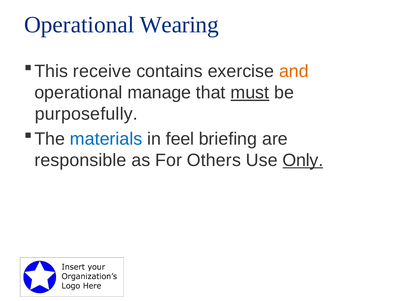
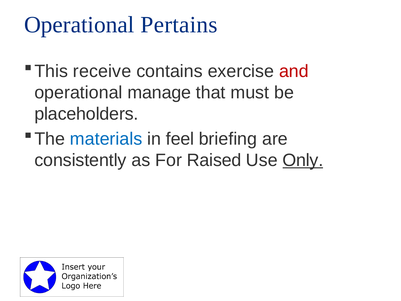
Wearing: Wearing -> Pertains
and colour: orange -> red
must underline: present -> none
purposefully: purposefully -> placeholders
responsible: responsible -> consistently
Others: Others -> Raised
